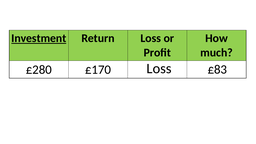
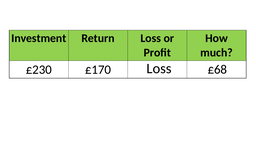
Investment underline: present -> none
£280: £280 -> £230
£83: £83 -> £68
